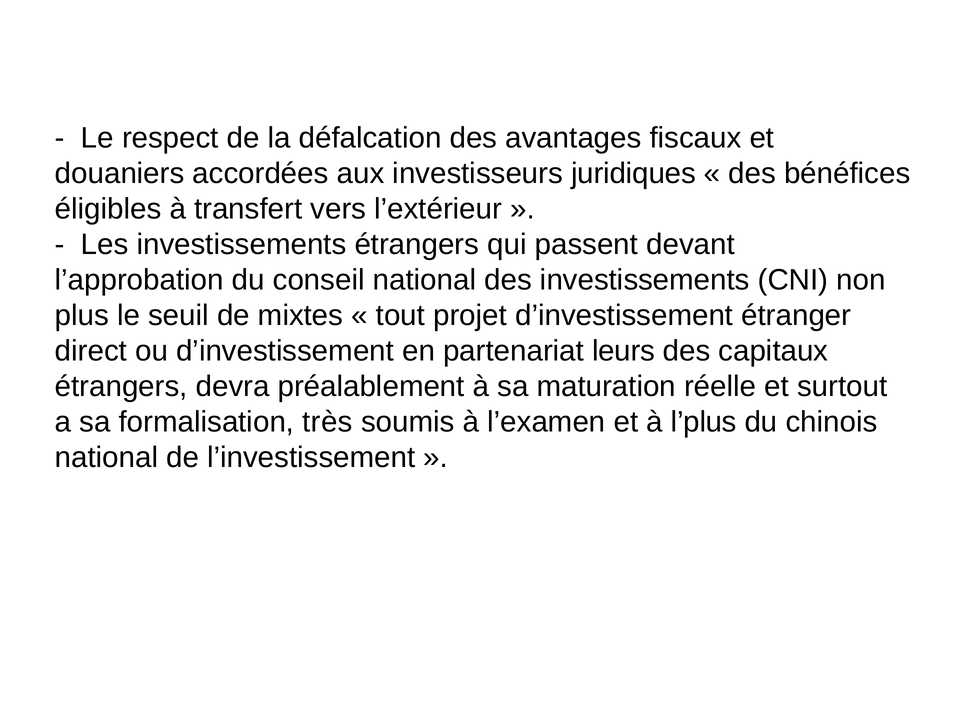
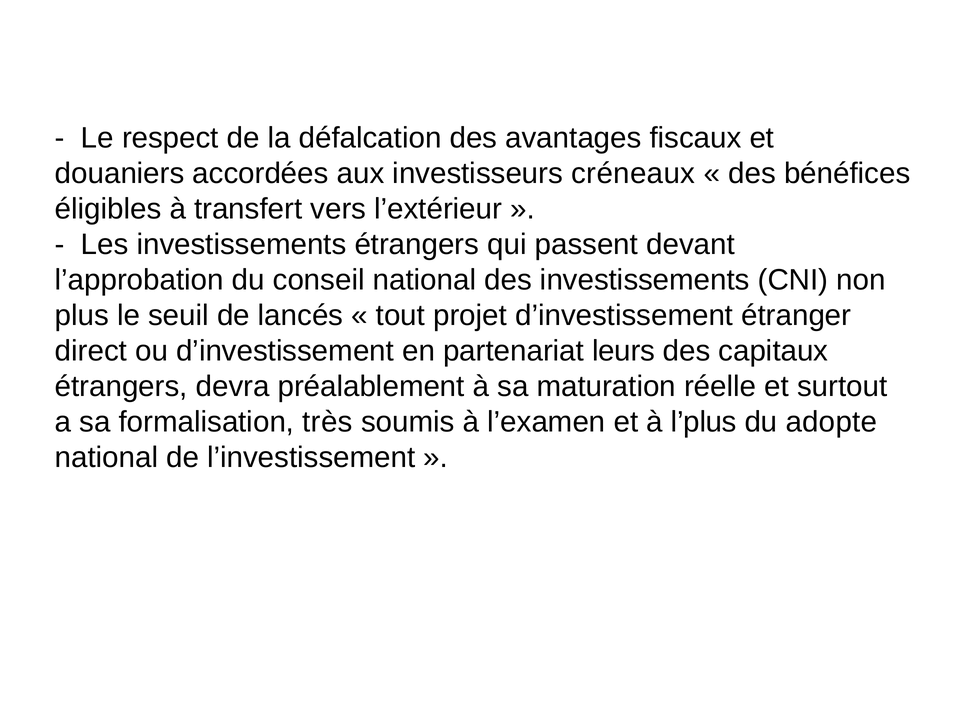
juridiques: juridiques -> créneaux
mixtes: mixtes -> lancés
chinois: chinois -> adopte
